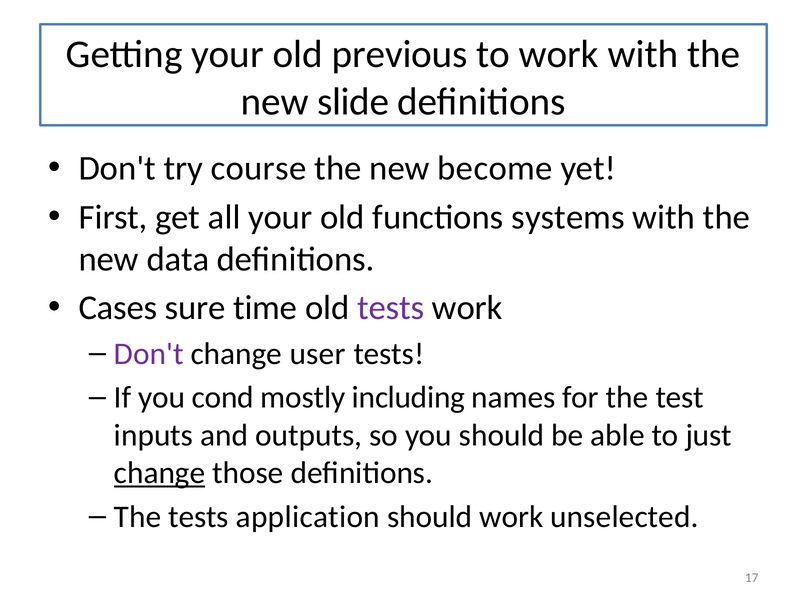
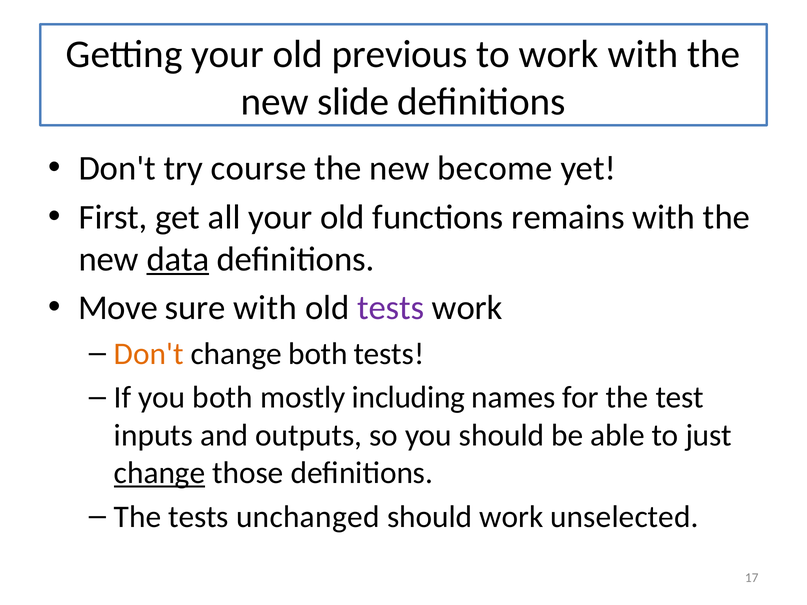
systems: systems -> remains
data underline: none -> present
Cases: Cases -> Move
sure time: time -> with
Don't at (149, 354) colour: purple -> orange
change user: user -> both
you cond: cond -> both
application: application -> unchanged
